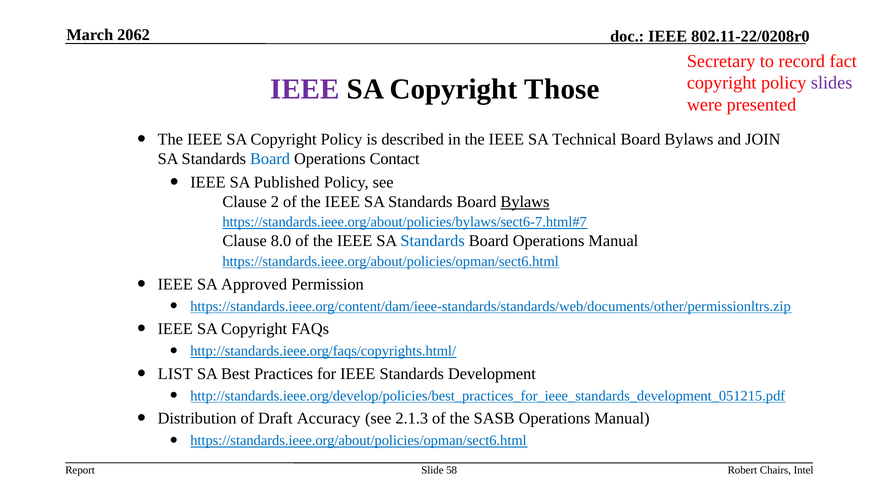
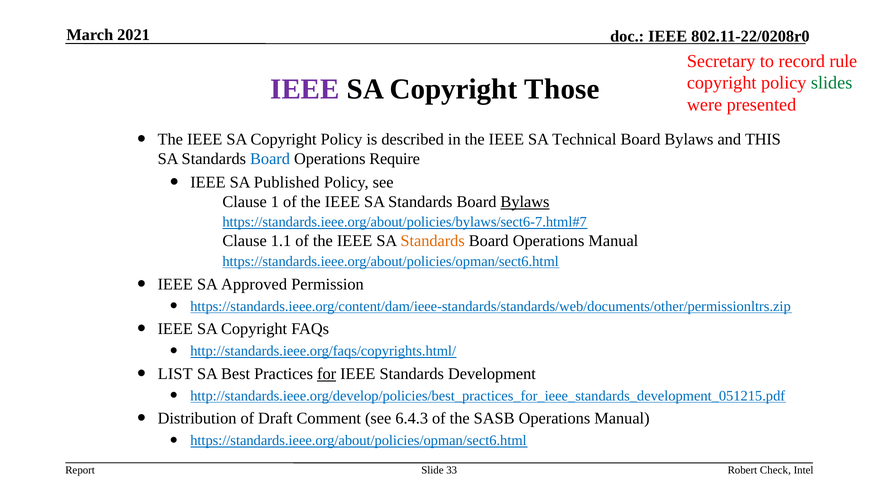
2062: 2062 -> 2021
fact: fact -> rule
slides colour: purple -> green
JOIN: JOIN -> THIS
Contact: Contact -> Require
2: 2 -> 1
8.0: 8.0 -> 1.1
Standards at (433, 241) colour: blue -> orange
for underline: none -> present
Accuracy: Accuracy -> Comment
2.1.3: 2.1.3 -> 6.4.3
58: 58 -> 33
Chairs: Chairs -> Check
